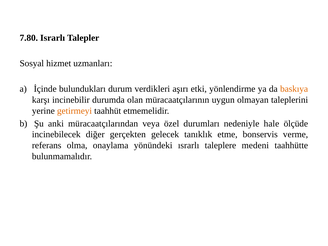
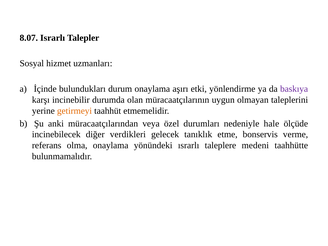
7.80: 7.80 -> 8.07
durum verdikleri: verdikleri -> onaylama
baskıya colour: orange -> purple
gerçekten: gerçekten -> verdikleri
